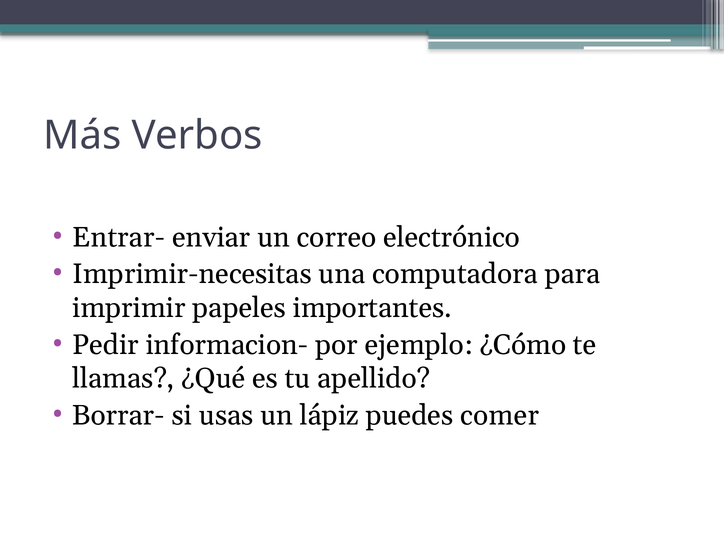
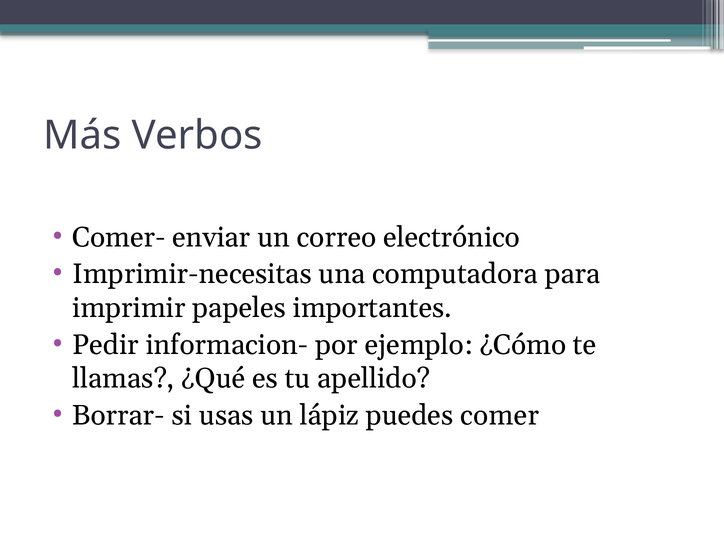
Entrar-: Entrar- -> Comer-
